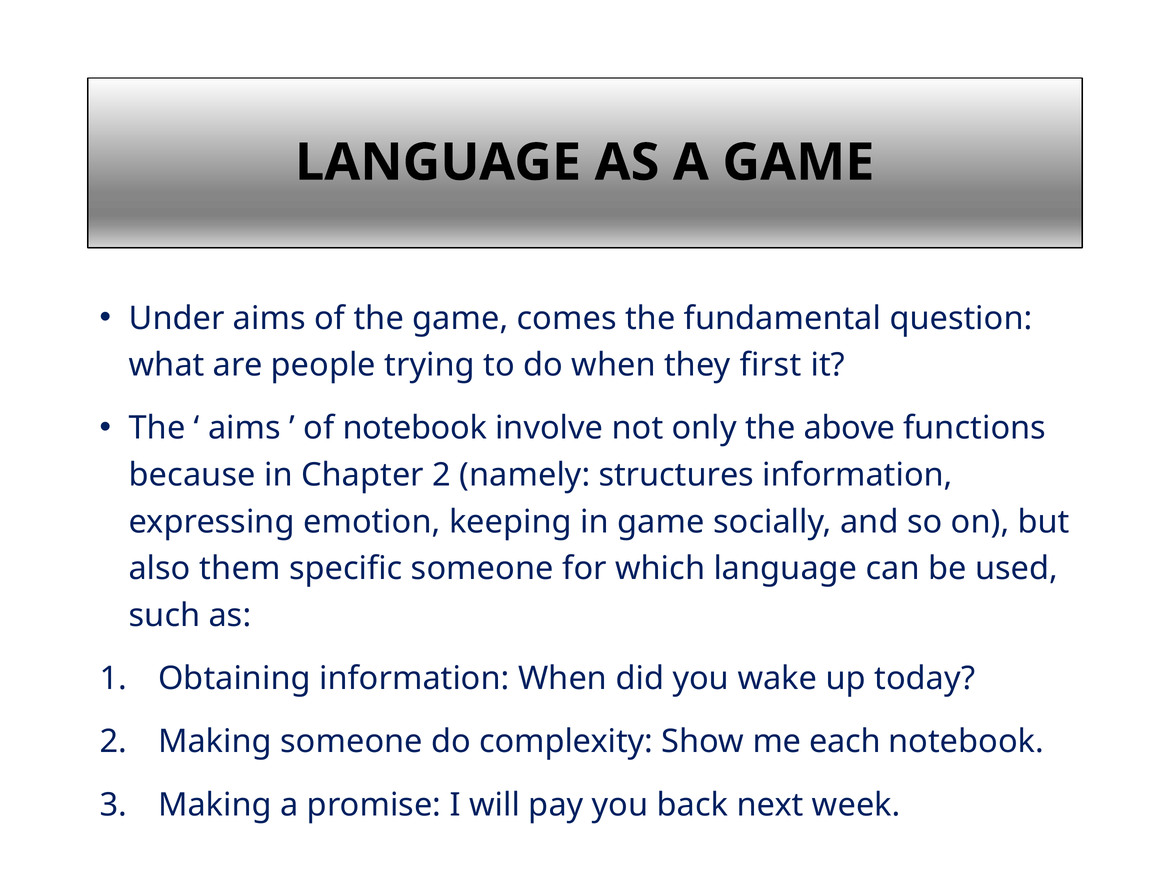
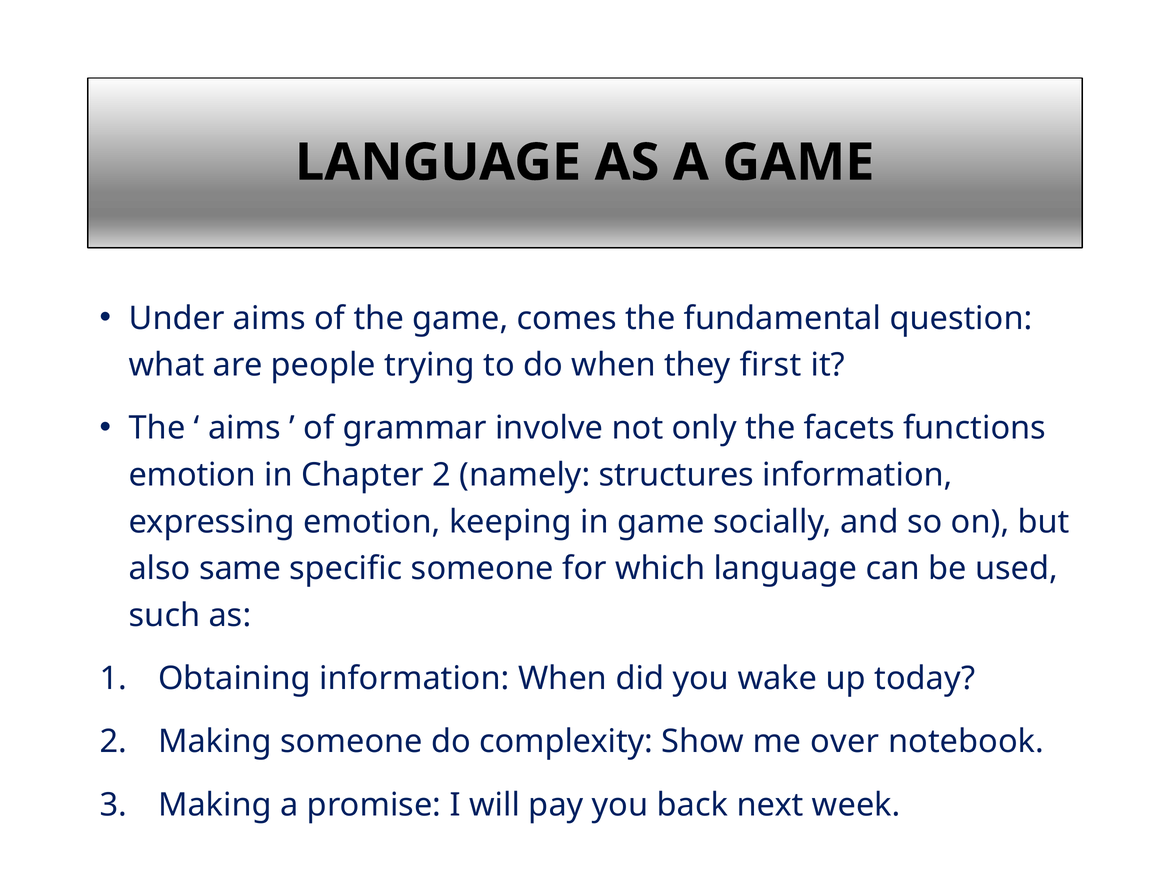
of notebook: notebook -> grammar
above: above -> facets
because at (192, 475): because -> emotion
them: them -> same
each: each -> over
